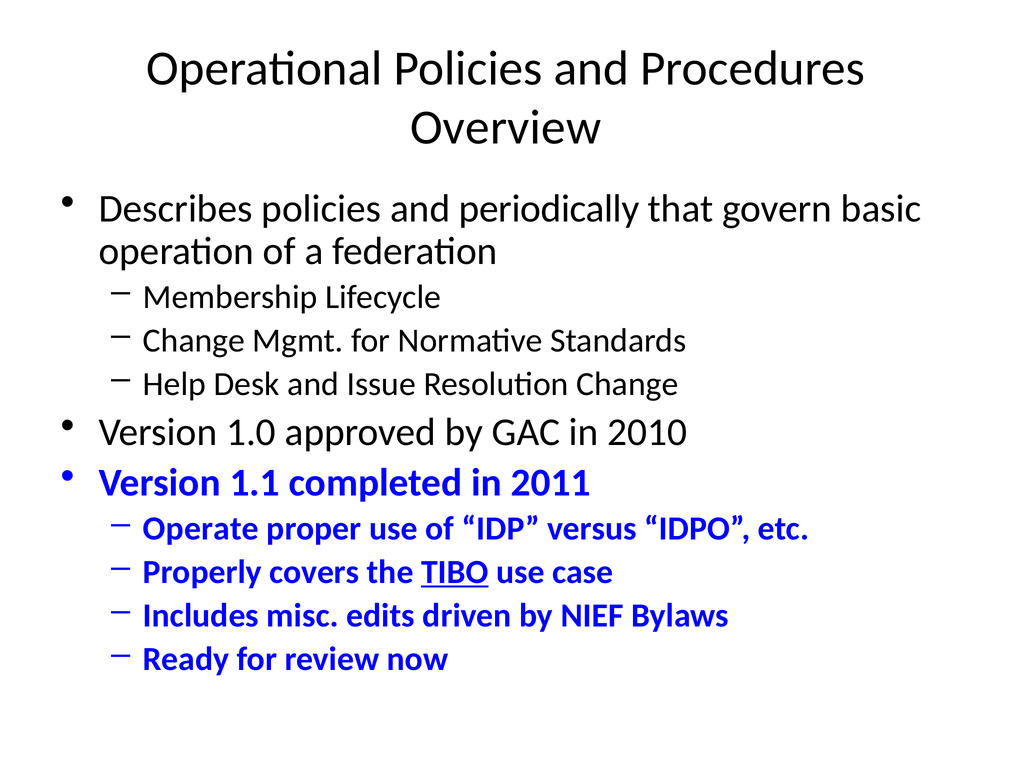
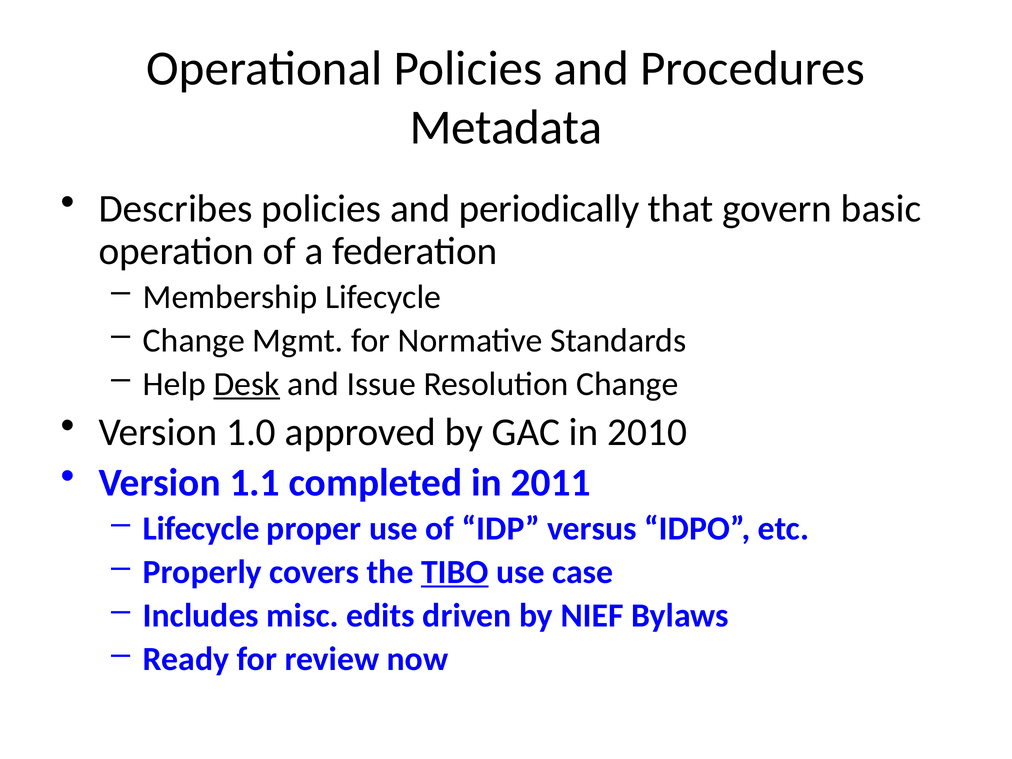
Overview: Overview -> Metadata
Desk underline: none -> present
Operate at (201, 529): Operate -> Lifecycle
